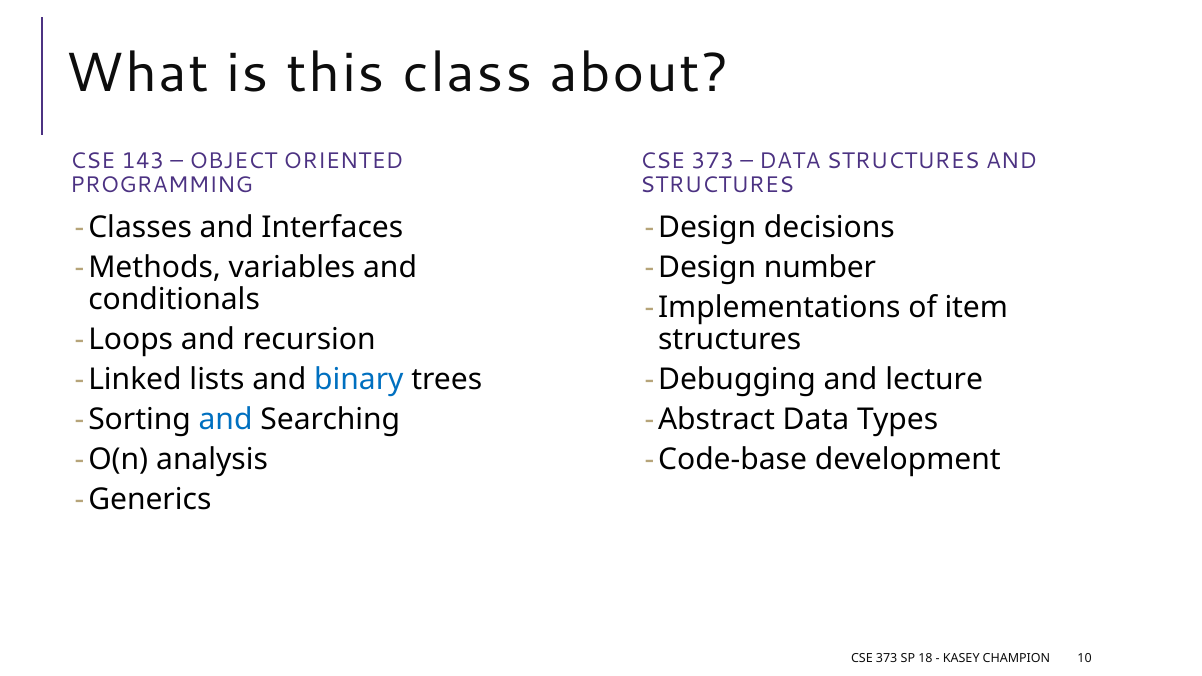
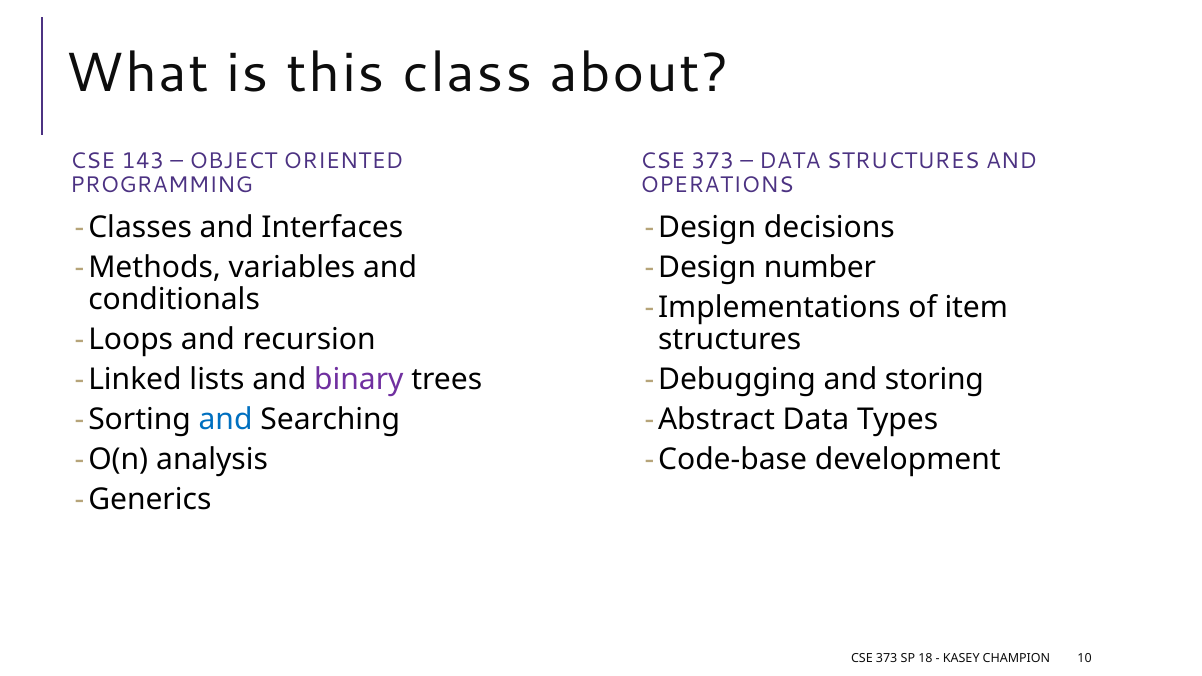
STRUCTURES at (717, 185): STRUCTURES -> OPERATIONS
binary colour: blue -> purple
lecture: lecture -> storing
